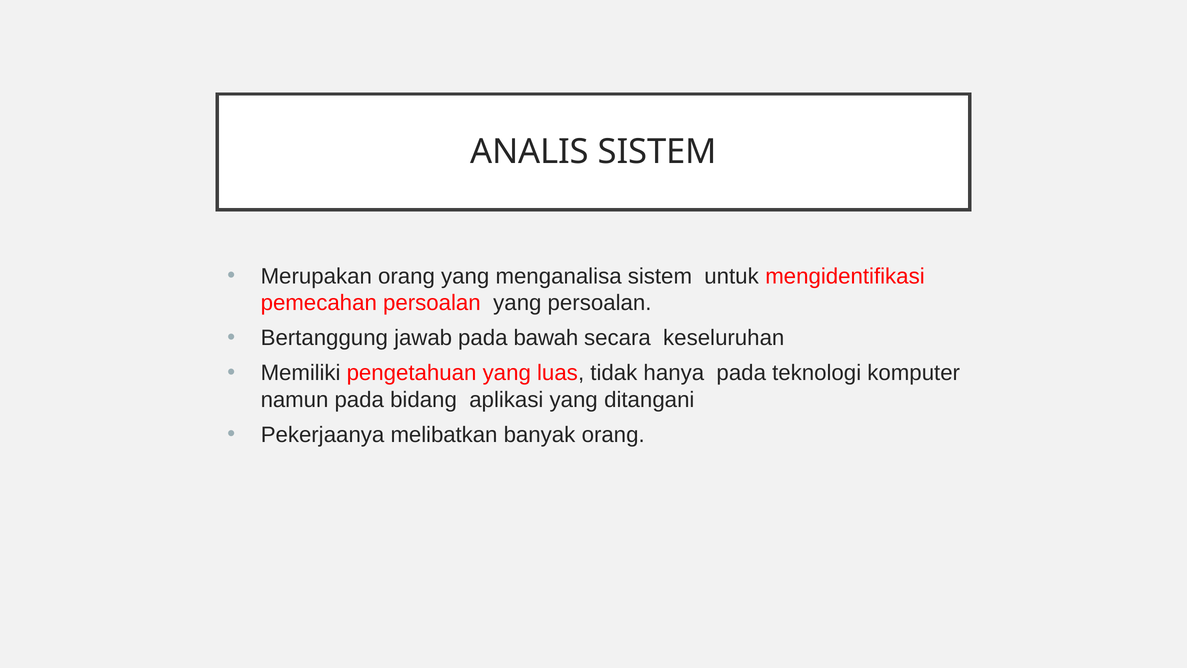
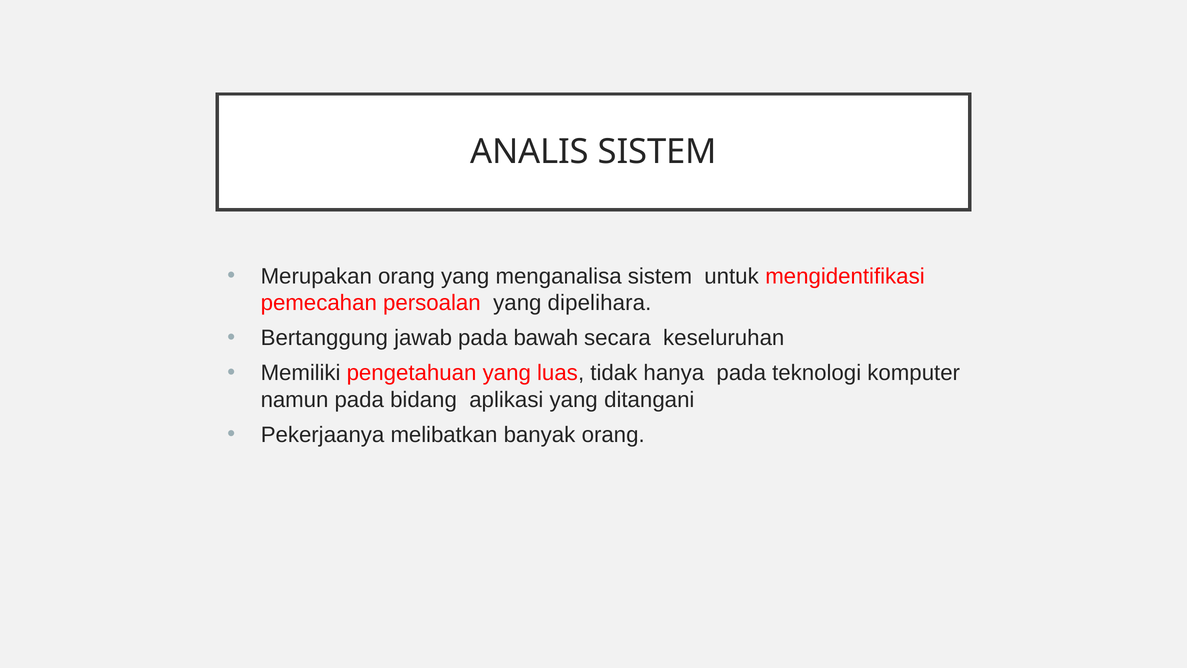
yang persoalan: persoalan -> dipelihara
